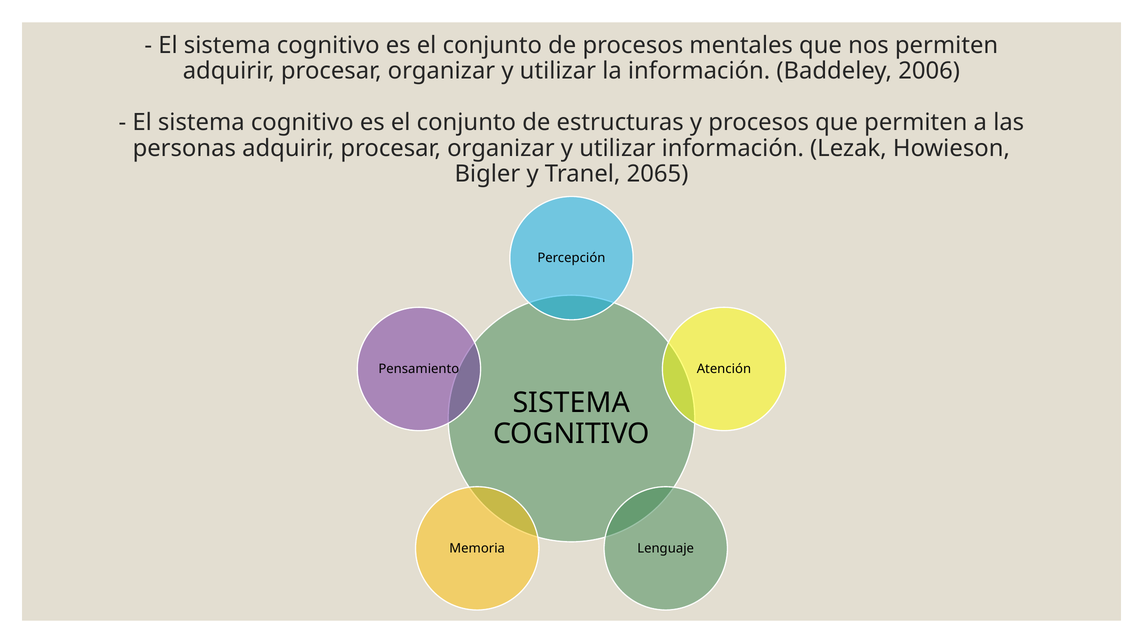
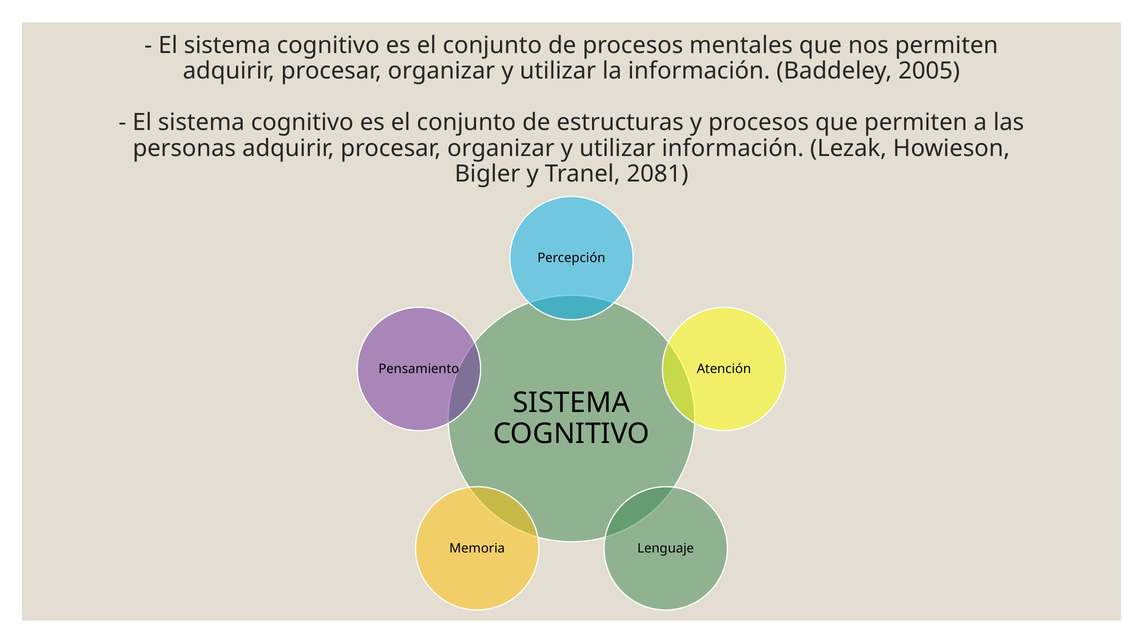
2006: 2006 -> 2005
2065: 2065 -> 2081
